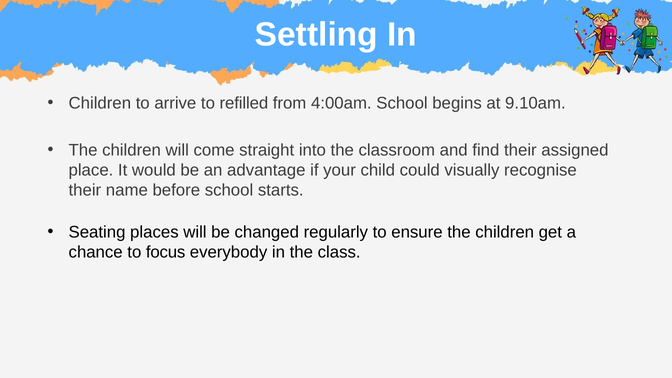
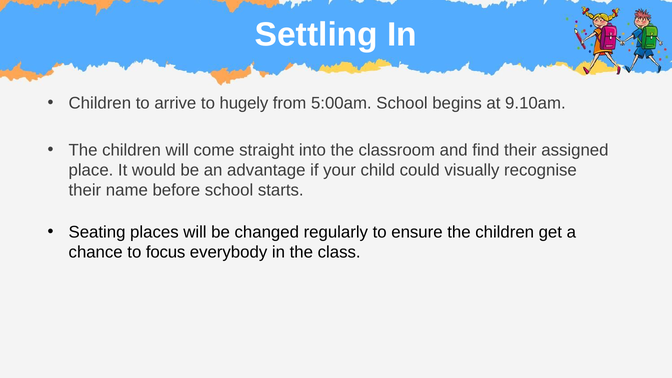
refilled: refilled -> hugely
4:00am: 4:00am -> 5:00am
